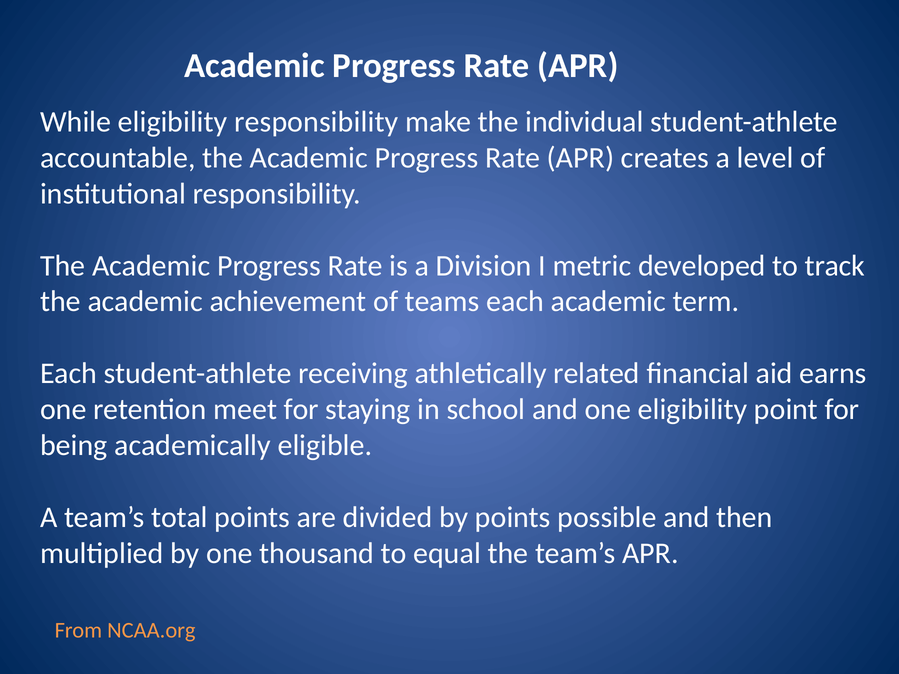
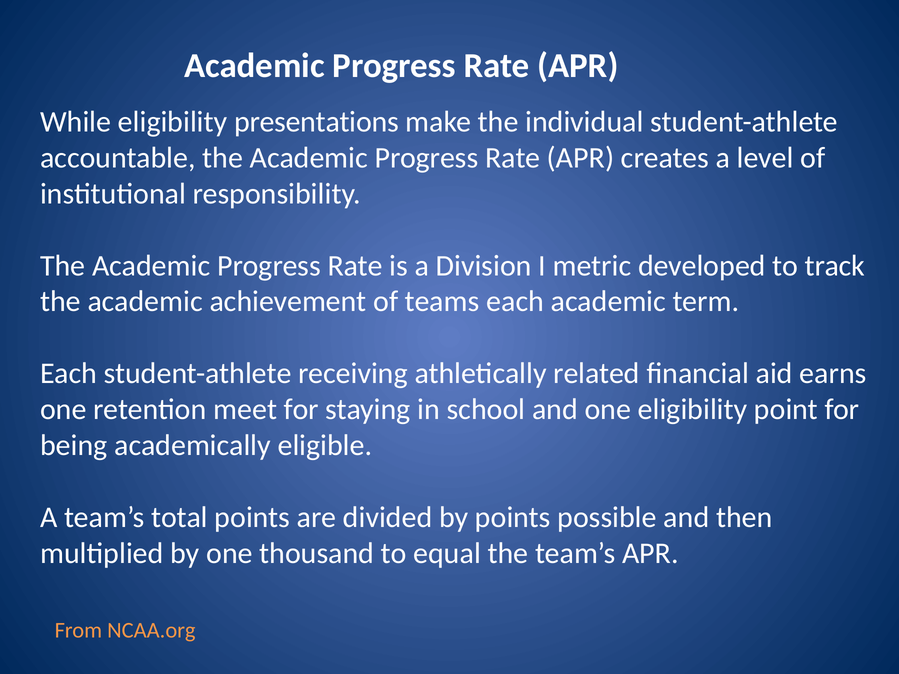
eligibility responsibility: responsibility -> presentations
